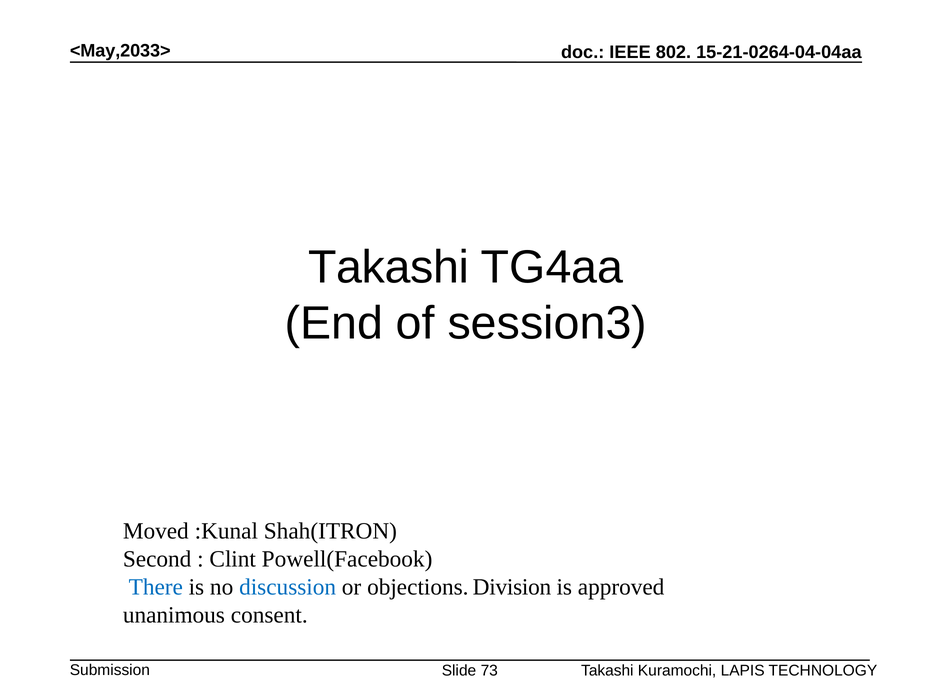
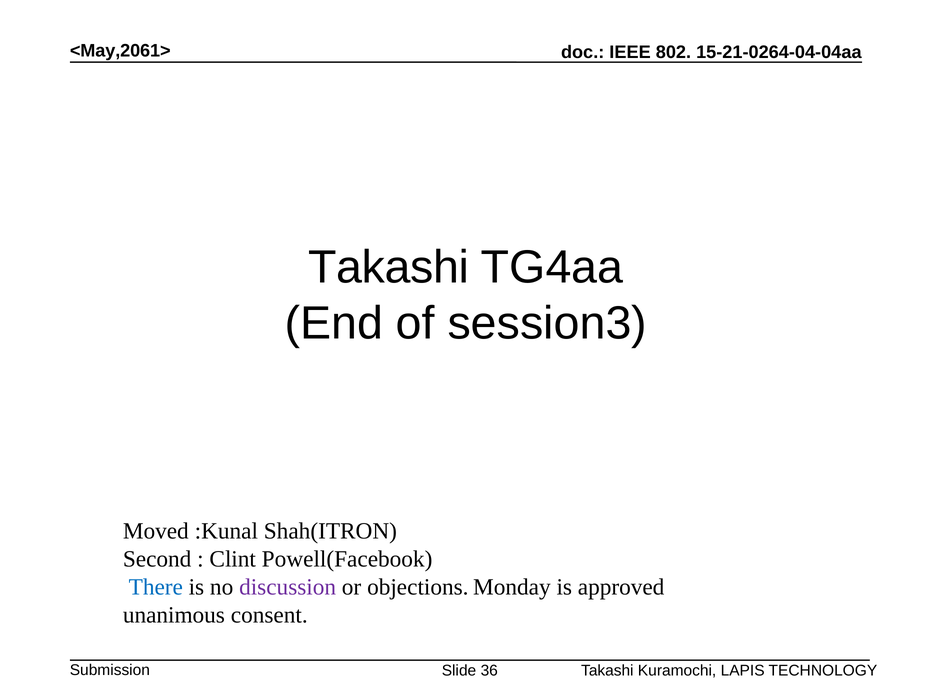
<May,2033>: <May,2033> -> <May,2061>
discussion colour: blue -> purple
Division: Division -> Monday
73: 73 -> 36
